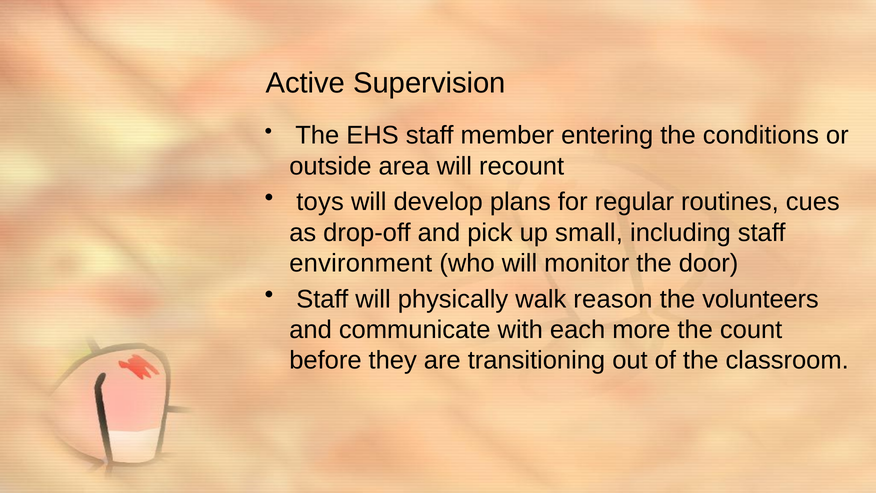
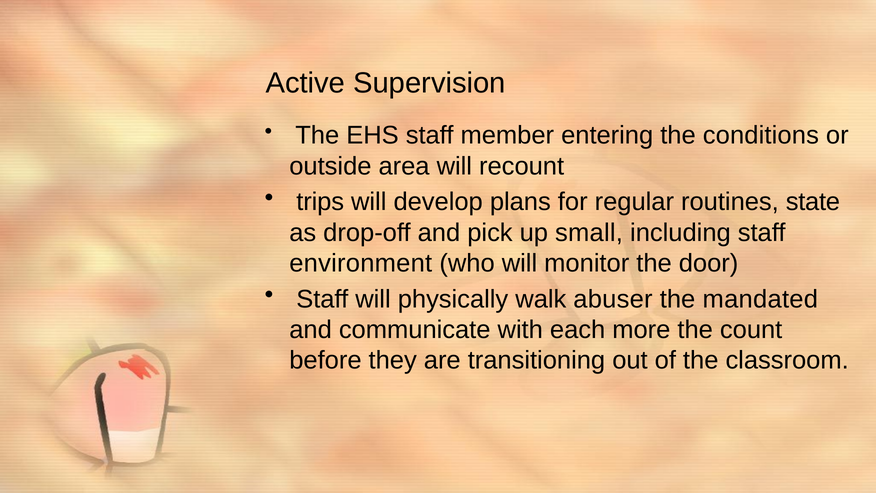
toys: toys -> trips
cues: cues -> state
reason: reason -> abuser
volunteers: volunteers -> mandated
